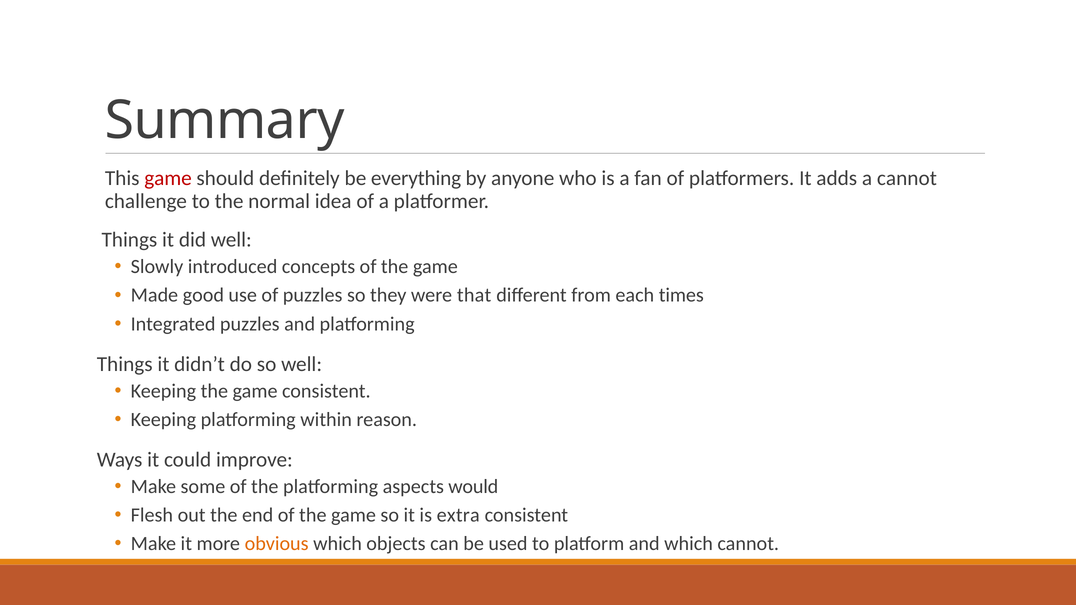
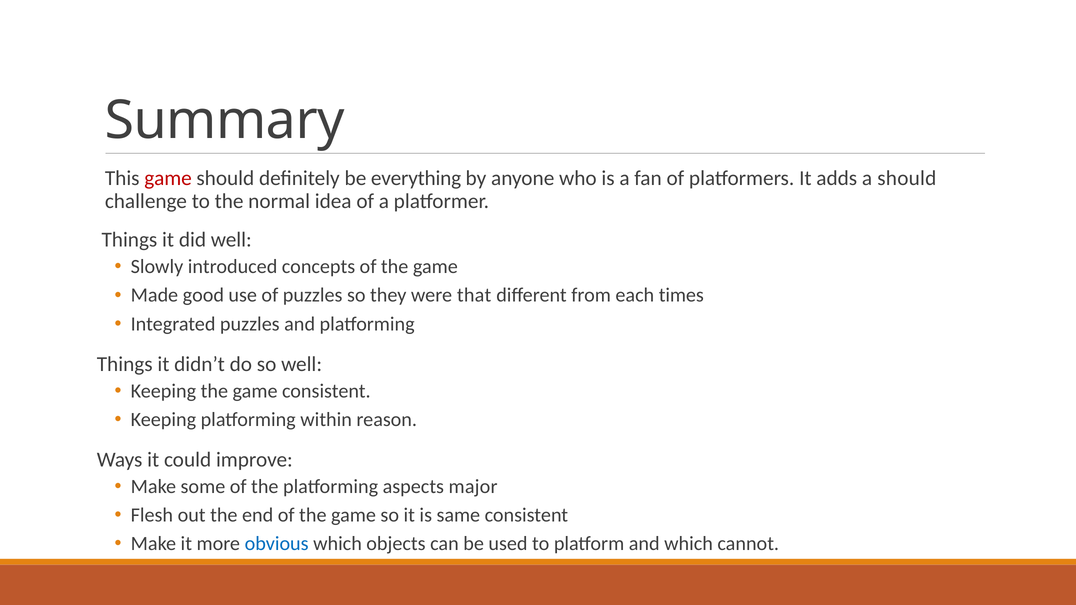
a cannot: cannot -> should
would: would -> major
extra: extra -> same
obvious colour: orange -> blue
